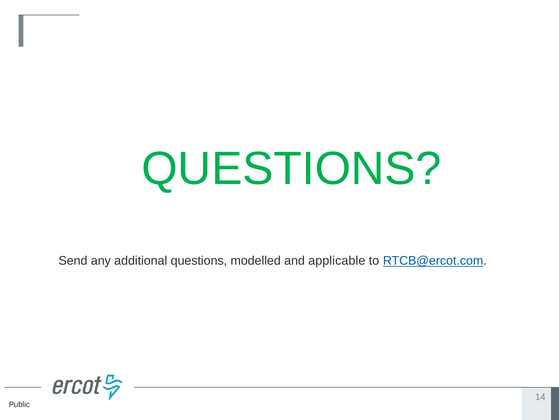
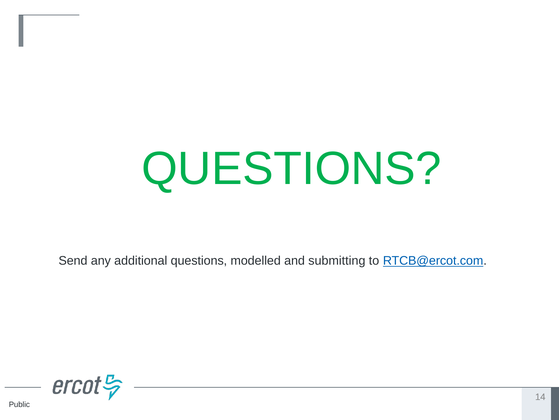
applicable: applicable -> submitting
